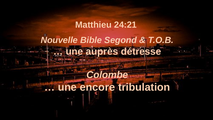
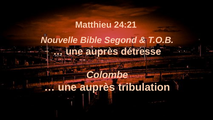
encore at (97, 87): encore -> auprès
